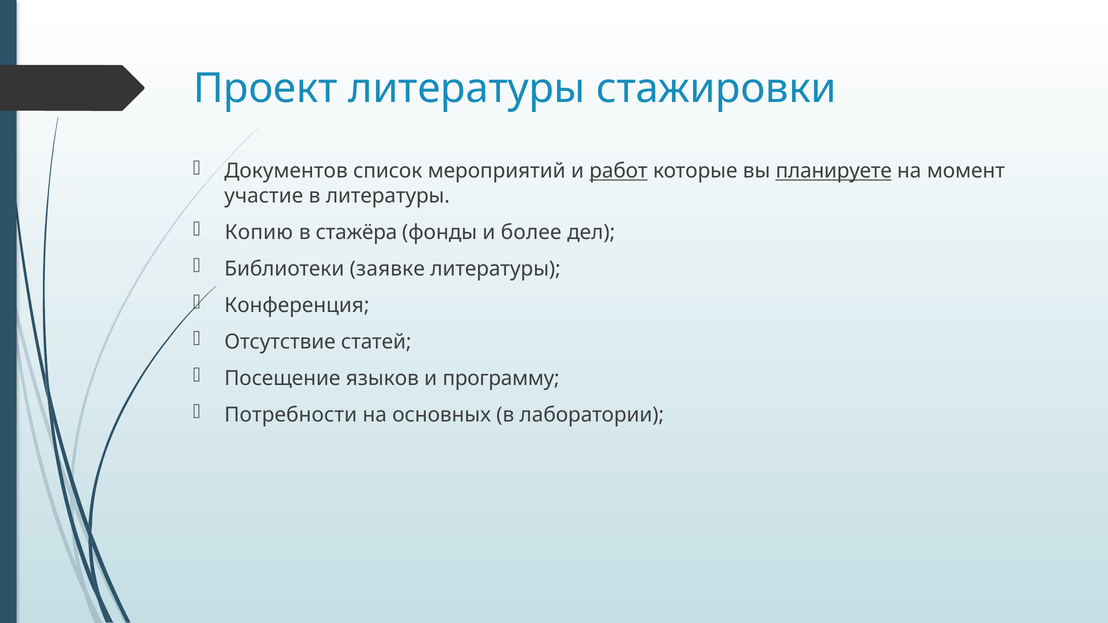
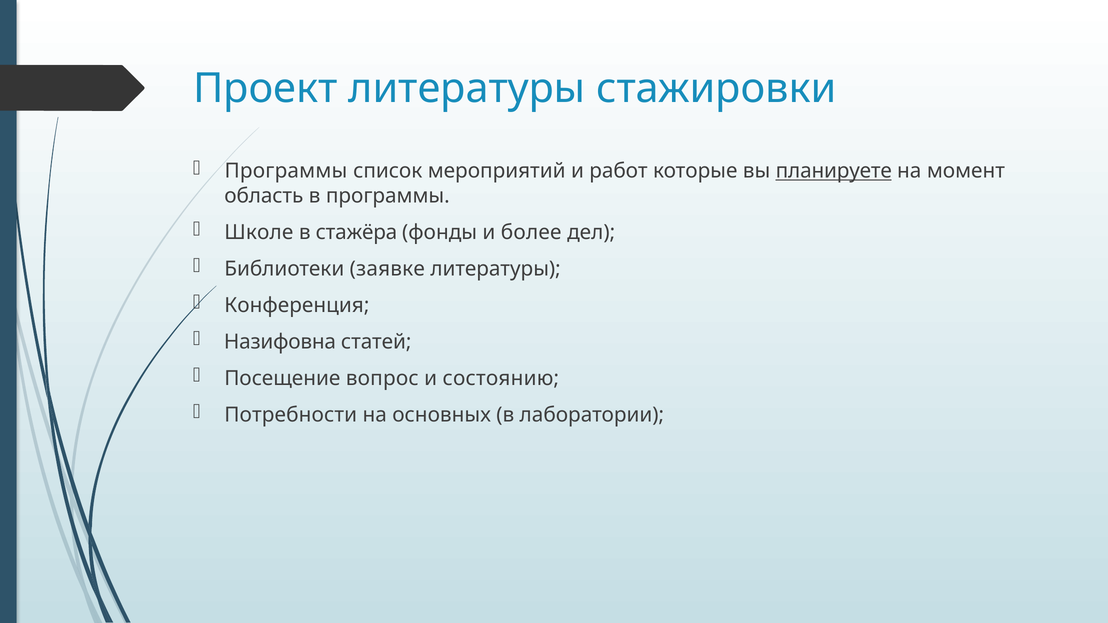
Документов at (286, 171): Документов -> Программы
работ underline: present -> none
участие: участие -> область
в литературы: литературы -> программы
Копию: Копию -> Школе
Отсутствие: Отсутствие -> Назифовна
языков: языков -> вопрос
программу: программу -> состоянию
